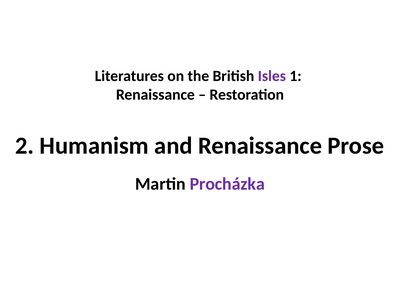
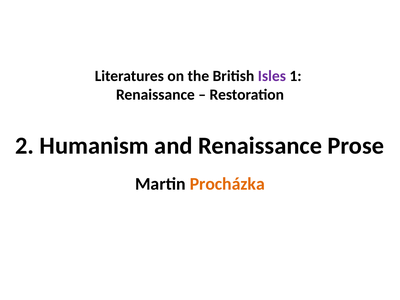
Procházka colour: purple -> orange
